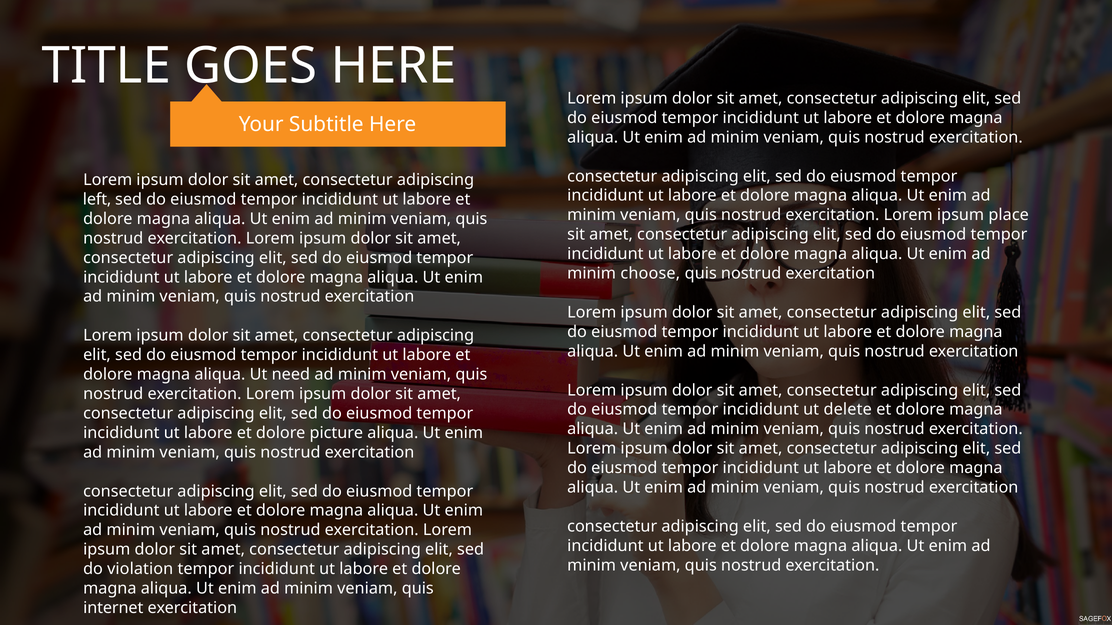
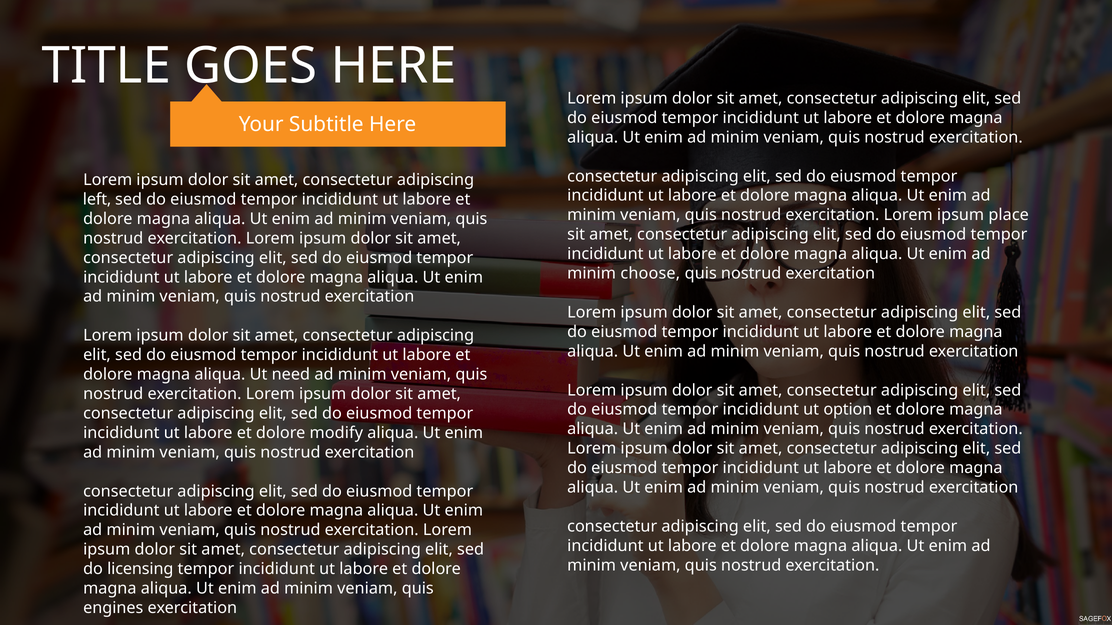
delete: delete -> option
picture: picture -> modify
violation: violation -> licensing
internet: internet -> engines
